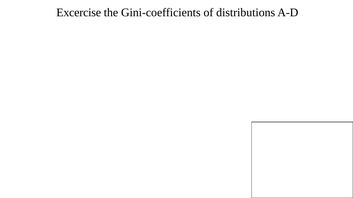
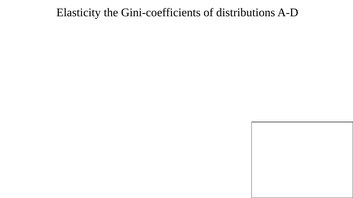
Excercise: Excercise -> Elasticity
